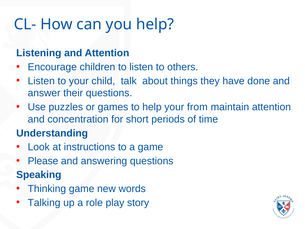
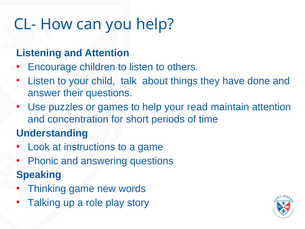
from: from -> read
Please: Please -> Phonic
